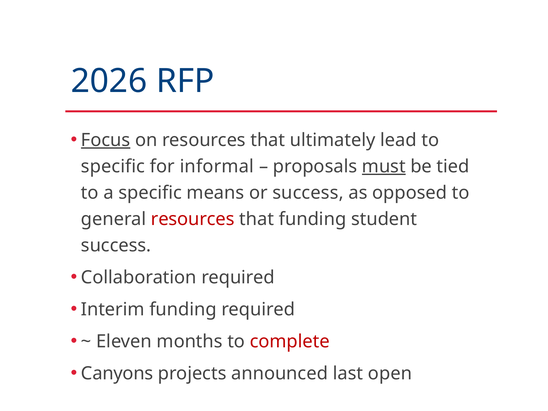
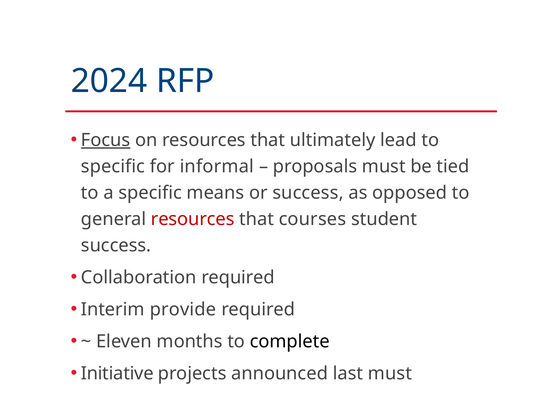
2026: 2026 -> 2024
must at (384, 166) underline: present -> none
that funding: funding -> courses
Interim funding: funding -> provide
complete colour: red -> black
Canyons: Canyons -> Initiative
last open: open -> must
